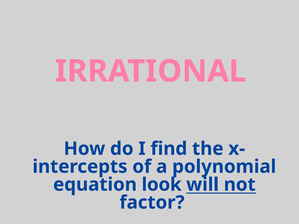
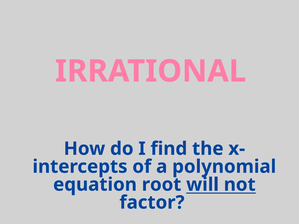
look: look -> root
